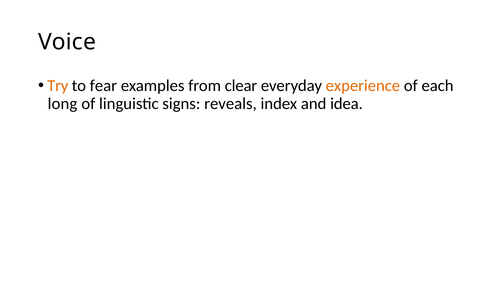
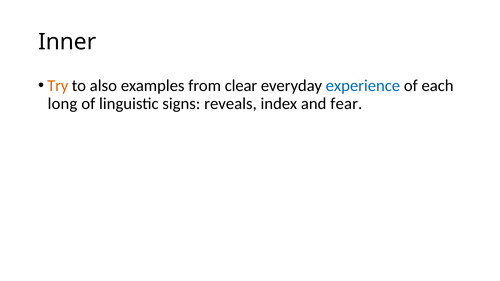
Voice: Voice -> Inner
fear: fear -> also
experience colour: orange -> blue
idea: idea -> fear
